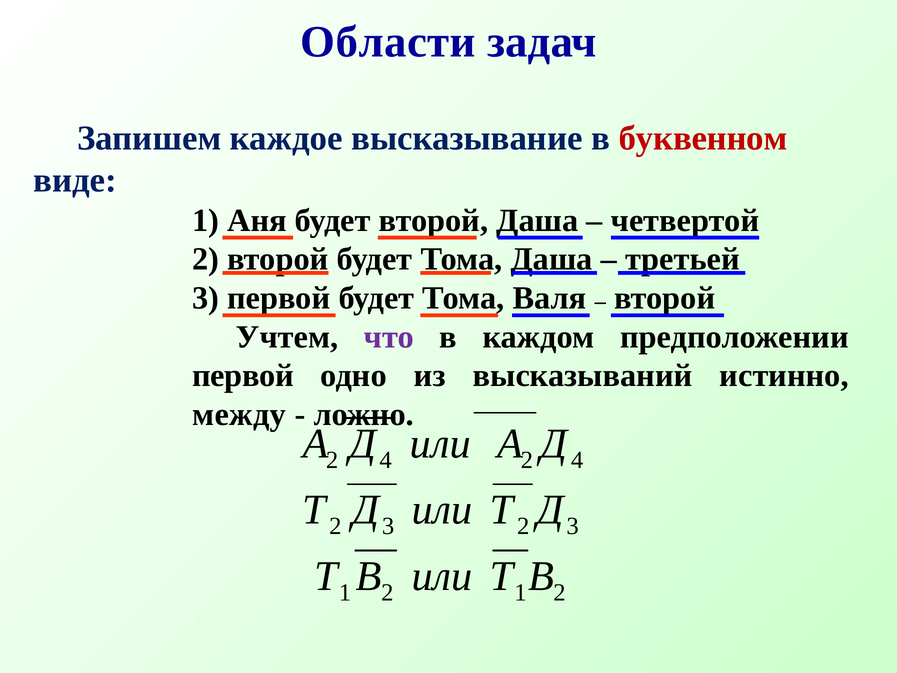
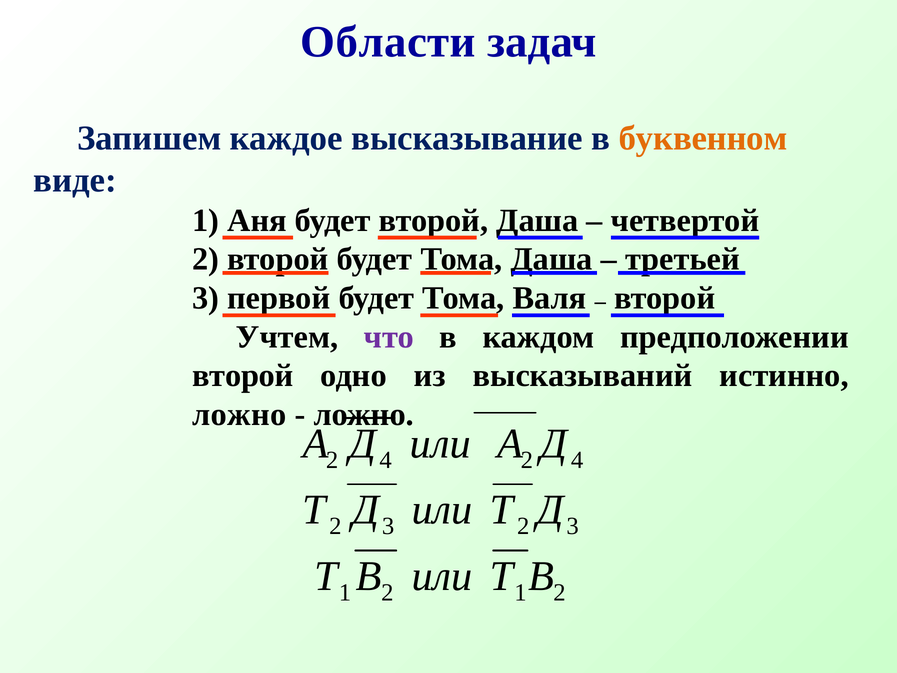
буквенном colour: red -> orange
первой at (243, 376): первой -> второй
между at (239, 414): между -> ложно
